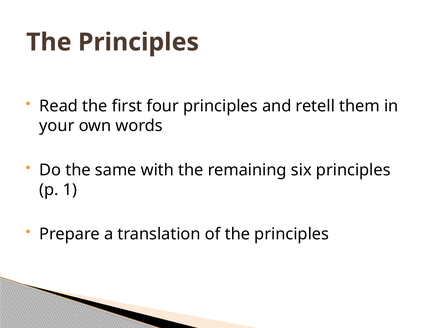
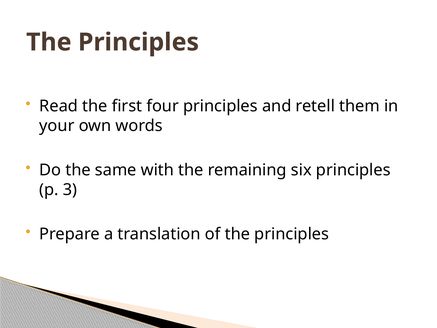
1: 1 -> 3
